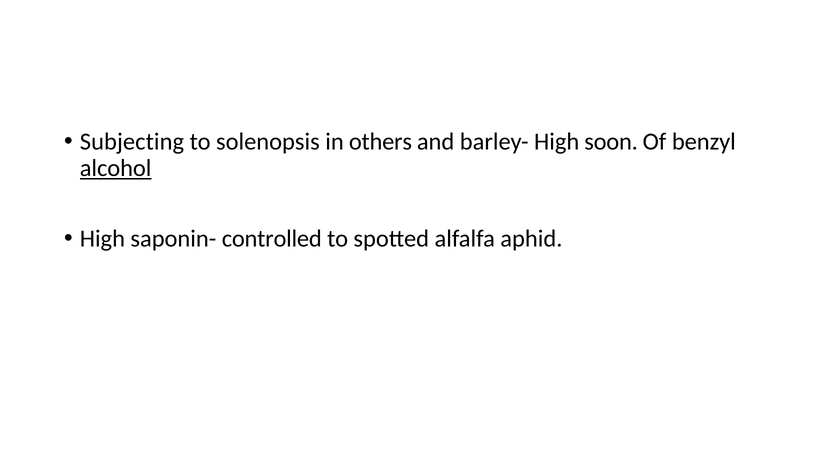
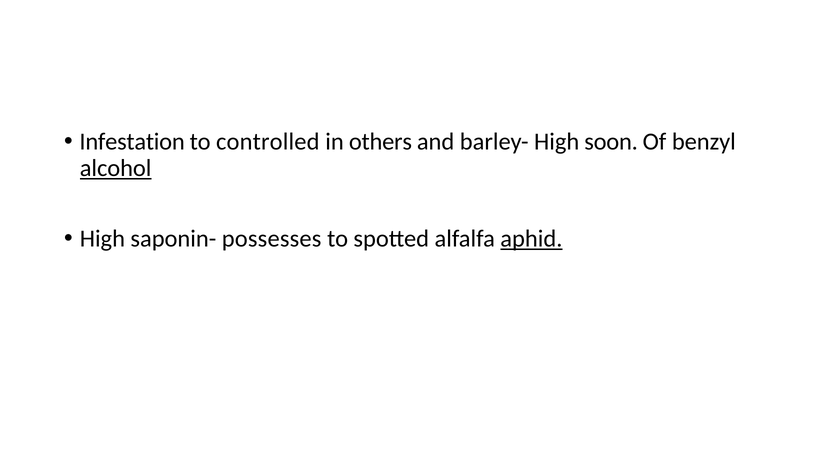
Subjecting: Subjecting -> Infestation
solenopsis: solenopsis -> controlled
controlled: controlled -> possesses
aphid underline: none -> present
